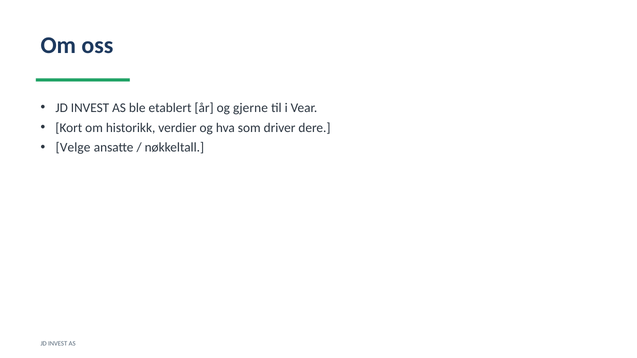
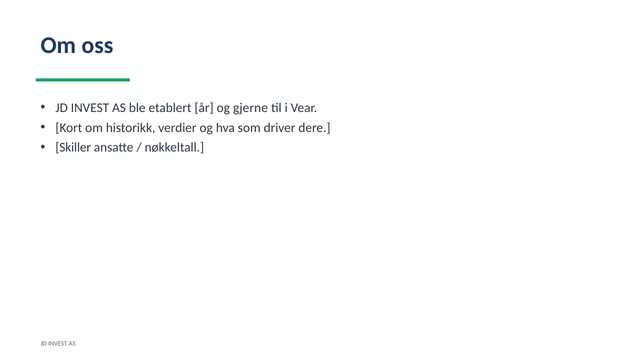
Velge: Velge -> Skiller
